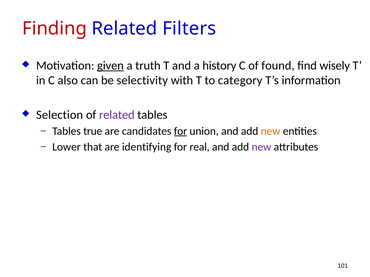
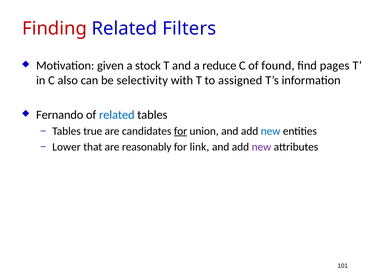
given underline: present -> none
truth: truth -> stock
history: history -> reduce
wisely: wisely -> pages
category: category -> assigned
Selection: Selection -> Fernando
related at (117, 115) colour: purple -> blue
new at (271, 131) colour: orange -> blue
identifying: identifying -> reasonably
real: real -> link
